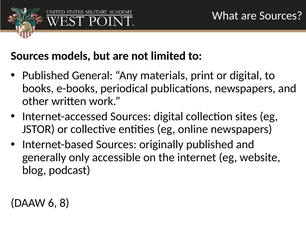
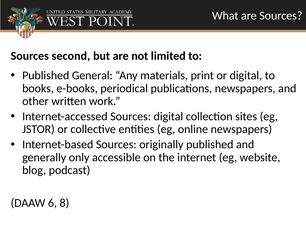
models: models -> second
